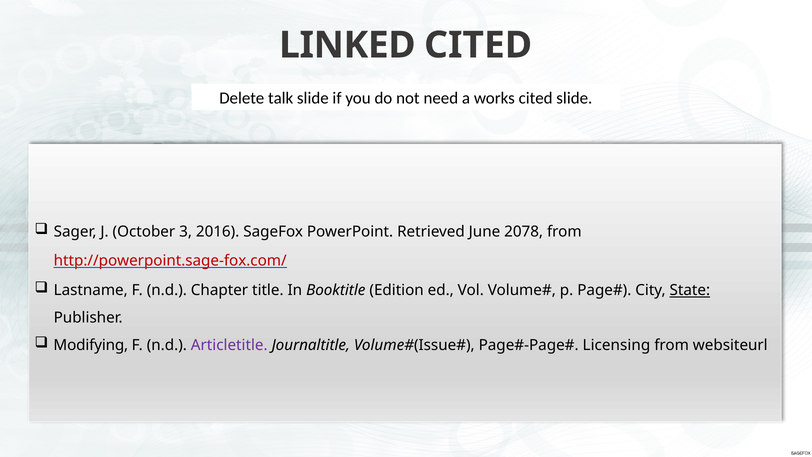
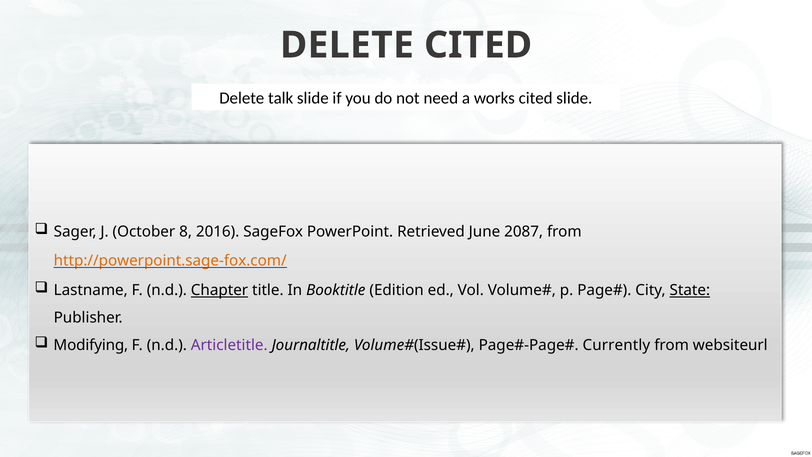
LINKED at (347, 45): LINKED -> DELETE
3: 3 -> 8
2078: 2078 -> 2087
http://powerpoint.sage-fox.com/ colour: red -> orange
Chapter underline: none -> present
Licensing: Licensing -> Currently
